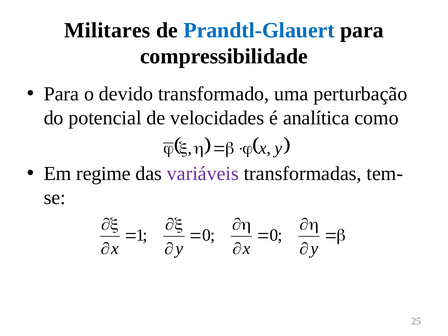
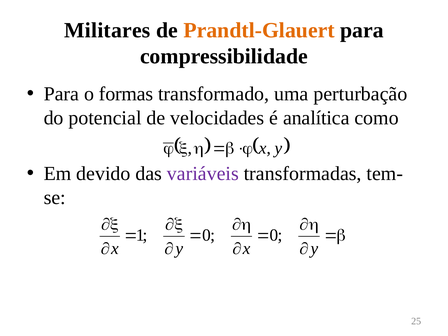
Prandtl-Glauert colour: blue -> orange
devido: devido -> formas
regime: regime -> devido
